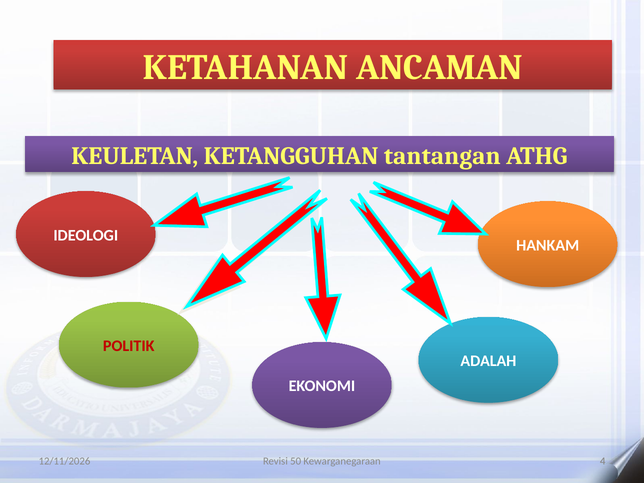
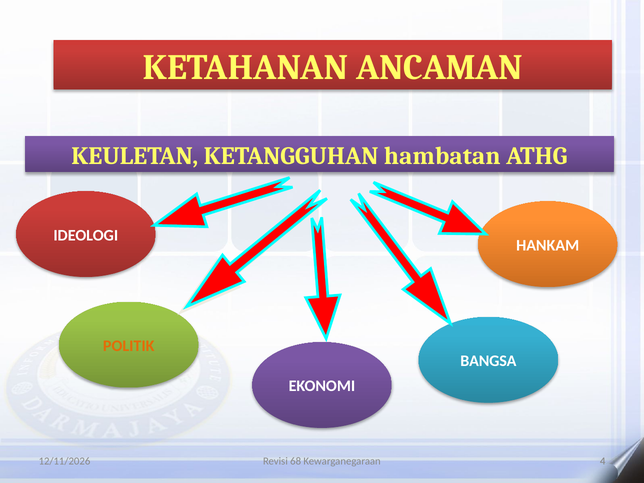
tantangan: tantangan -> hambatan
POLITIK colour: red -> orange
ADALAH: ADALAH -> BANGSA
50: 50 -> 68
